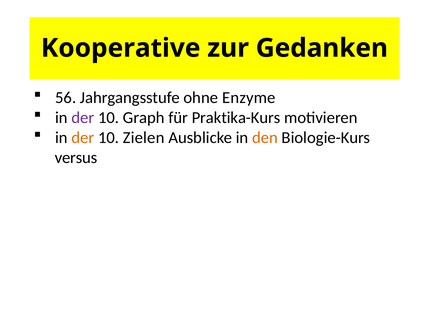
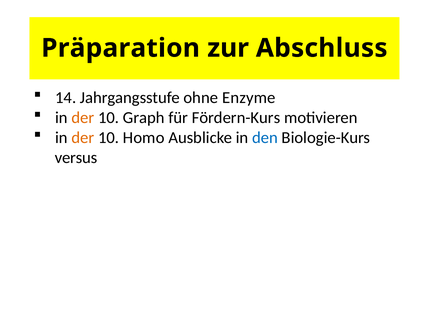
Kooperative: Kooperative -> Präparation
Gedanken: Gedanken -> Abschluss
56: 56 -> 14
der at (83, 118) colour: purple -> orange
Praktika-Kurs: Praktika-Kurs -> Fördern-Kurs
Zielen: Zielen -> Homo
den colour: orange -> blue
